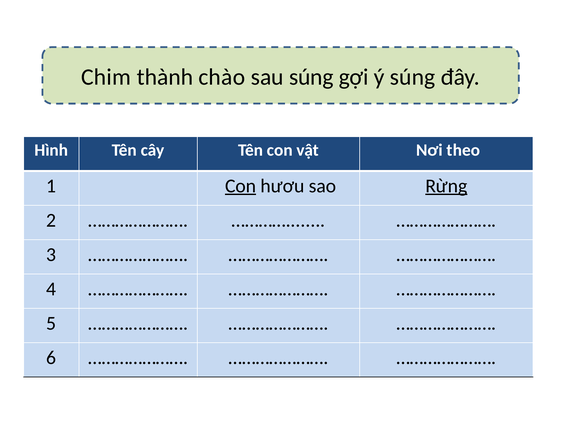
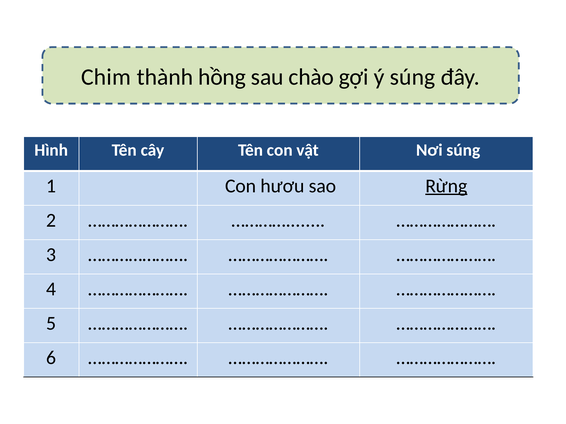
chào: chào -> hồng
sau súng: súng -> chào
Nơi theo: theo -> súng
Con at (241, 186) underline: present -> none
